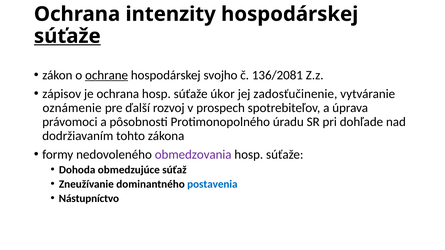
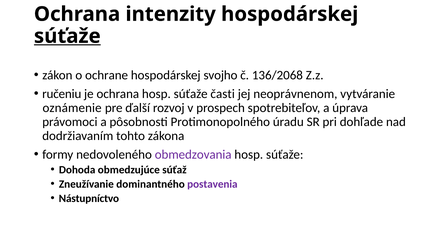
ochrane underline: present -> none
136/2081: 136/2081 -> 136/2068
zápisov: zápisov -> ručeniu
úkor: úkor -> časti
zadosťučinenie: zadosťučinenie -> neoprávnenom
postavenia colour: blue -> purple
